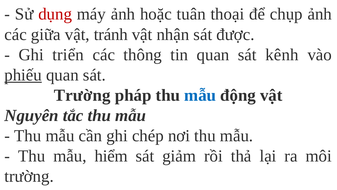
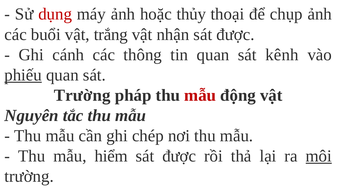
tuân: tuân -> thủy
giữa: giữa -> buổi
tránh: tránh -> trắng
triển: triển -> cánh
mẫu at (200, 95) colour: blue -> red
giảm at (179, 156): giảm -> được
môi underline: none -> present
